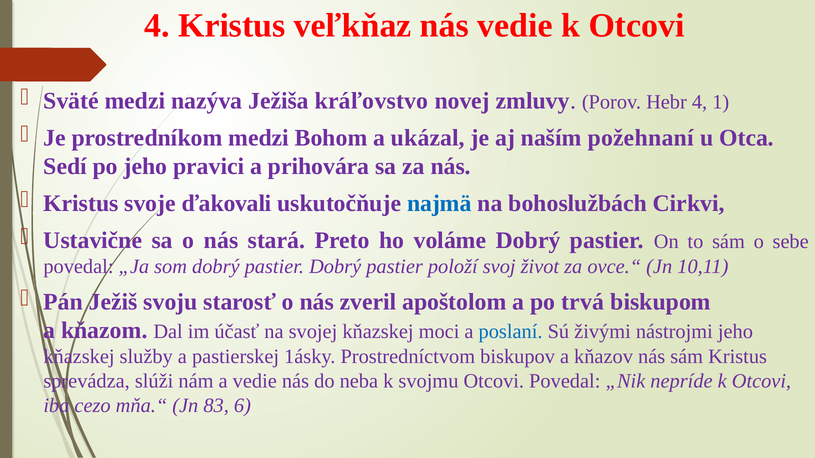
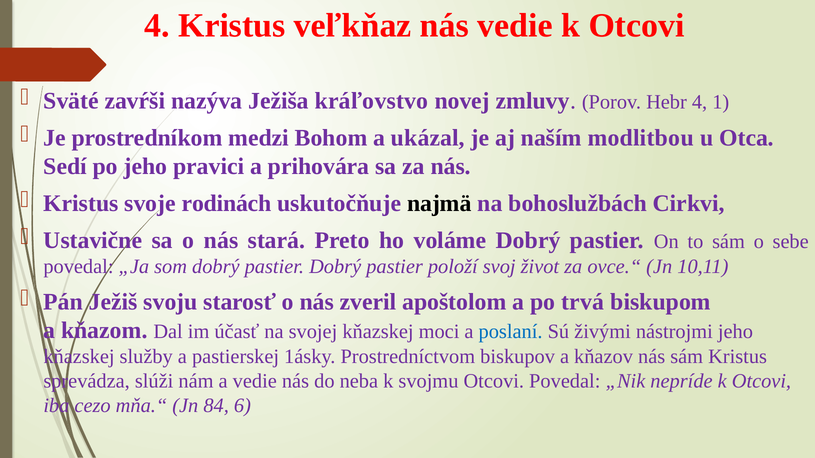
Sväté medzi: medzi -> zavŕši
požehnaní: požehnaní -> modlitbou
ďakovali: ďakovali -> rodinách
najmä colour: blue -> black
83: 83 -> 84
